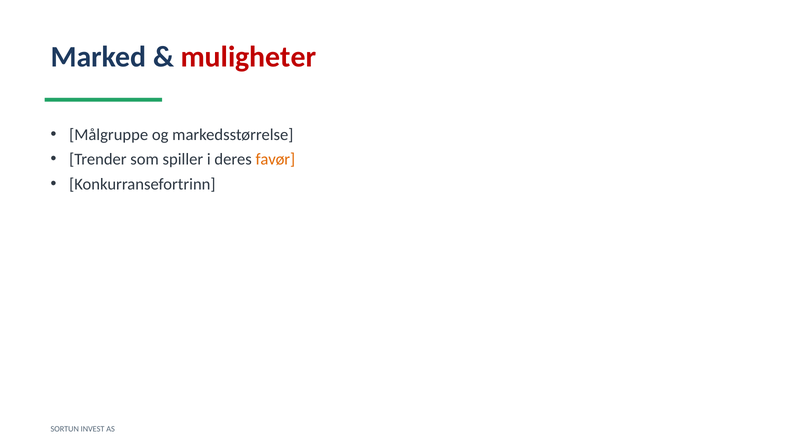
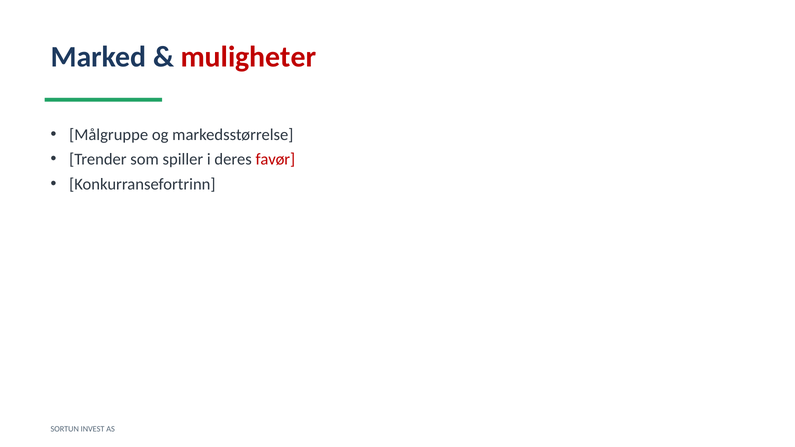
favør colour: orange -> red
